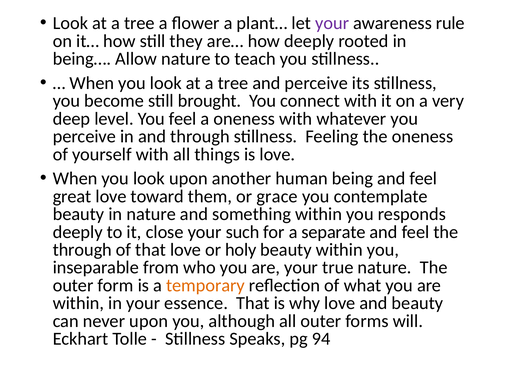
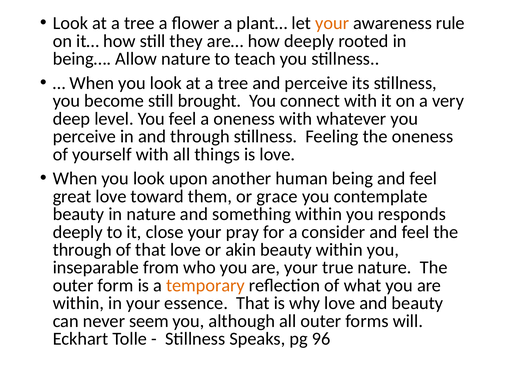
your at (332, 23) colour: purple -> orange
such: such -> pray
separate: separate -> consider
holy: holy -> akin
never upon: upon -> seem
94: 94 -> 96
